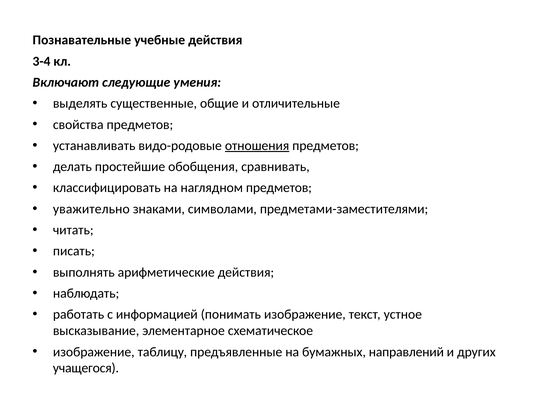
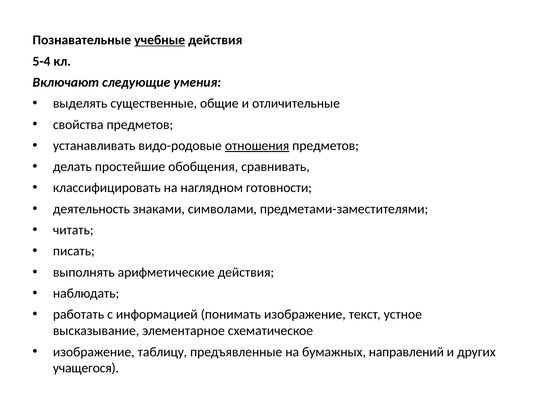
учебные underline: none -> present
3-4: 3-4 -> 5-4
наглядном предметов: предметов -> готовности
уважительно: уважительно -> деятельность
